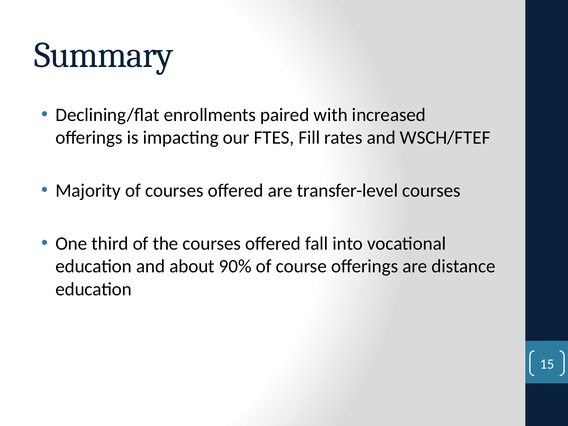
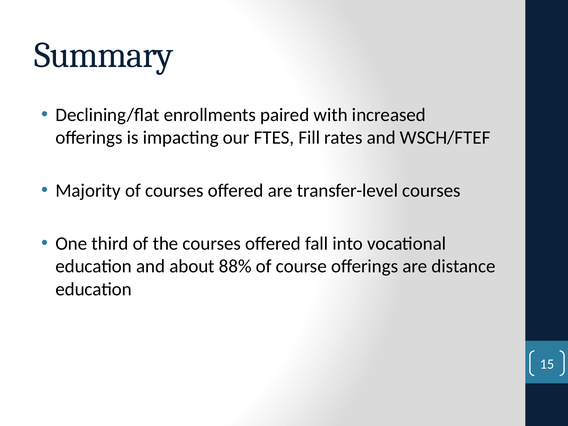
90%: 90% -> 88%
